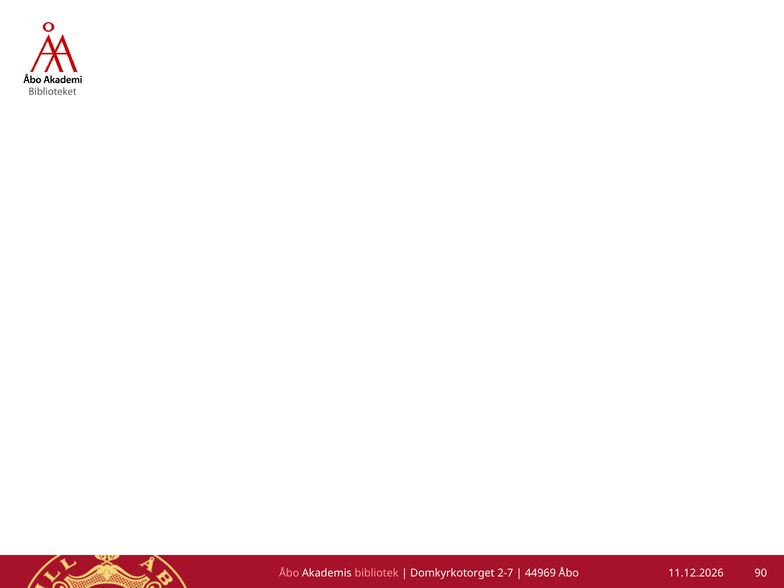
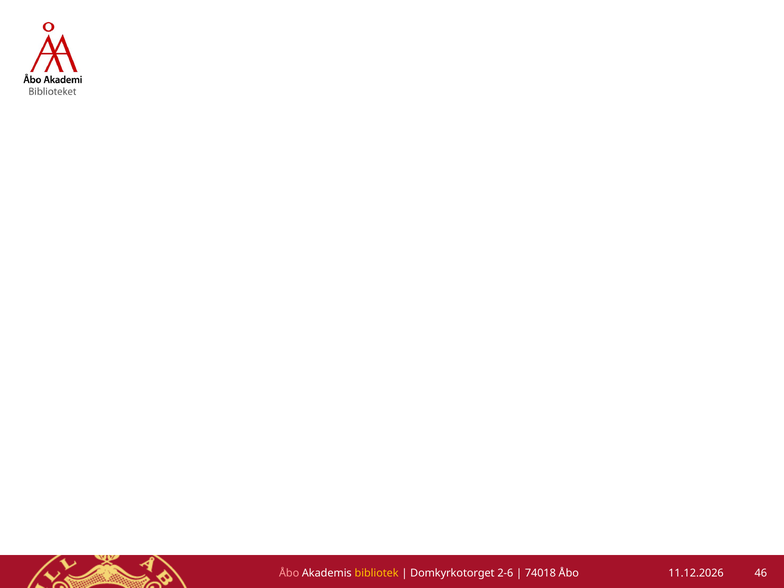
bibliotek colour: pink -> yellow
2-7: 2-7 -> 2-6
44969: 44969 -> 74018
90: 90 -> 46
